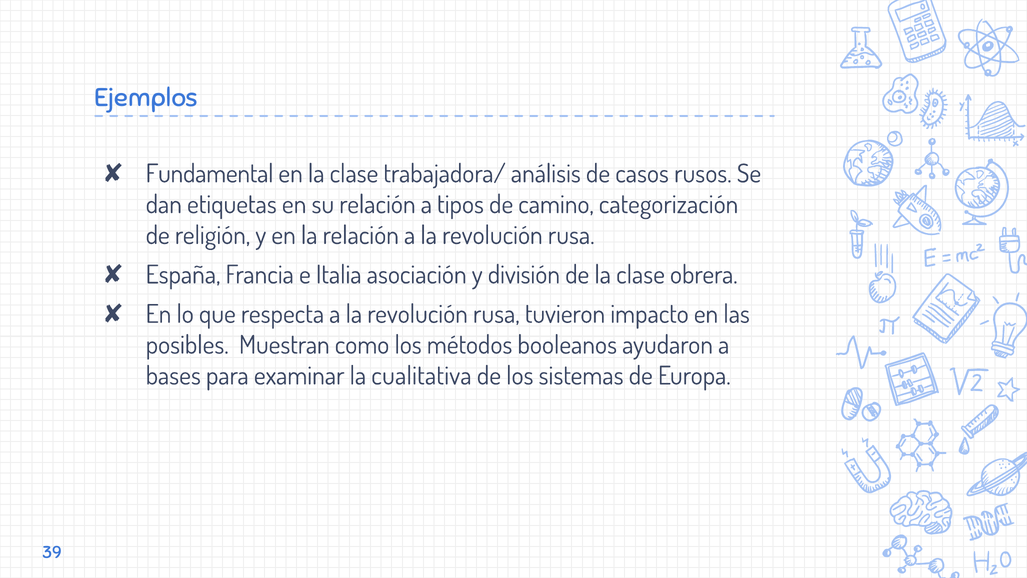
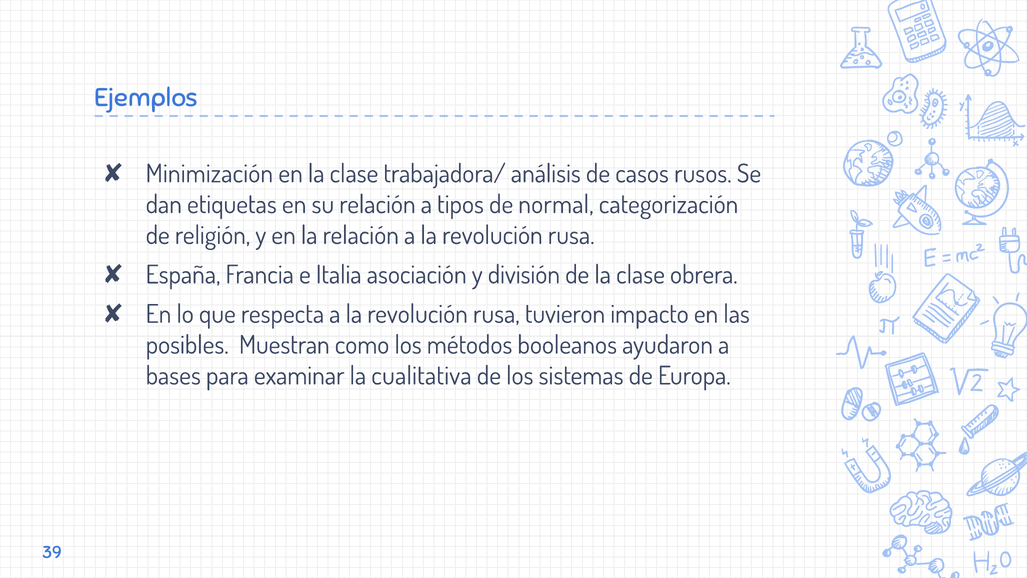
Fundamental: Fundamental -> Minimización
camino: camino -> normal
